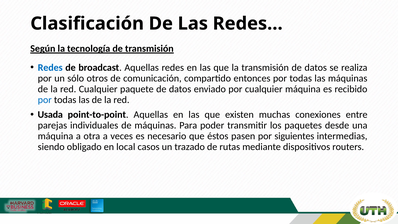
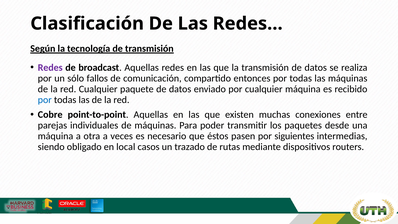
Redes at (50, 68) colour: blue -> purple
otros: otros -> fallos
Usada: Usada -> Cobre
